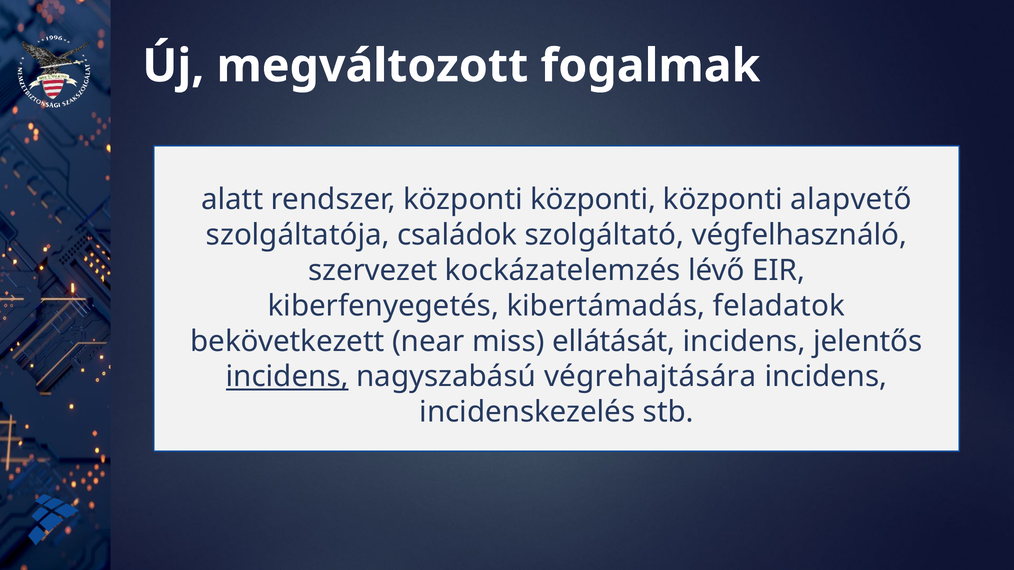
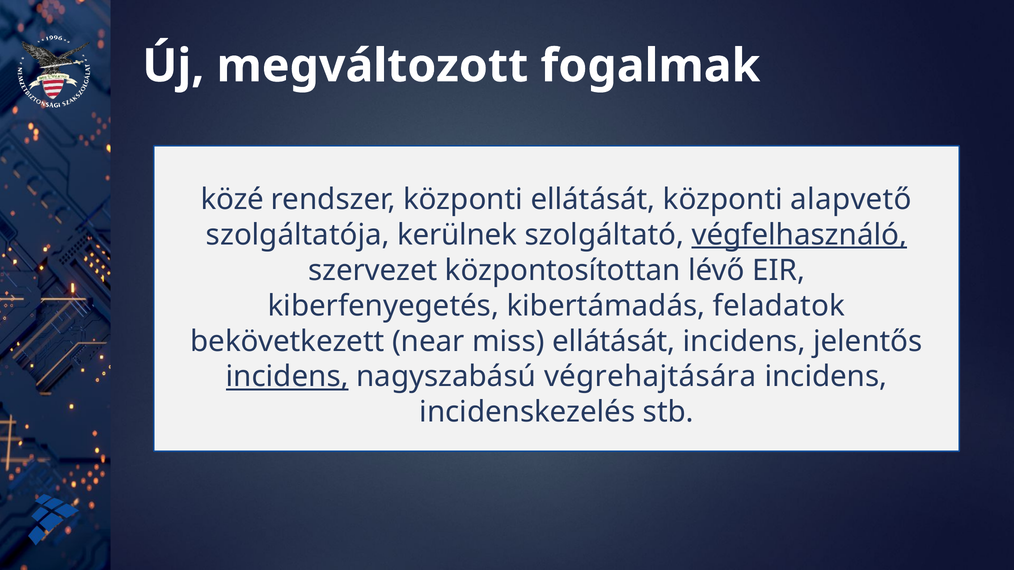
alatt: alatt -> közé
rendszer központi központi: központi -> ellátását
családok: családok -> kerülnek
végfelhasználó underline: none -> present
kockázatelemzés: kockázatelemzés -> központosítottan
